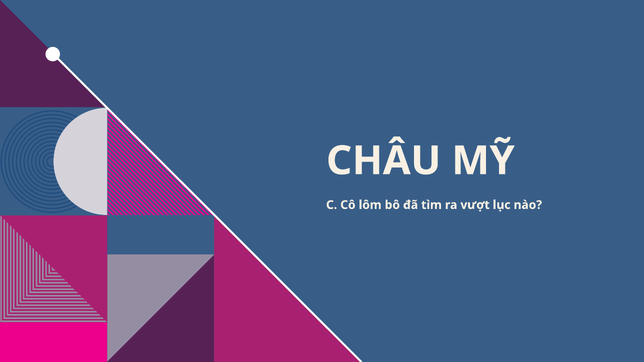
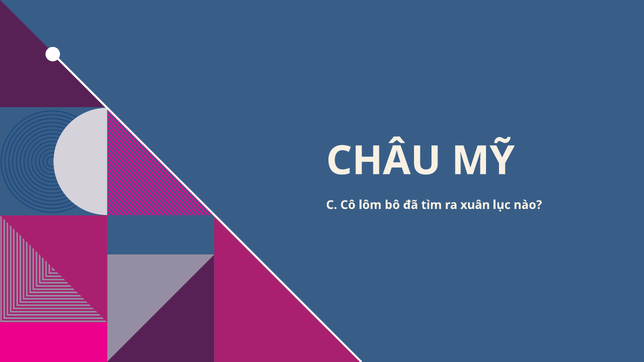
vượt: vượt -> xuân
